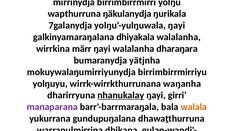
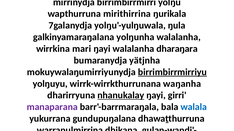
ŋäkulanydja: ŋäkulanydja -> mirithirrina
yolŋu'-yulŋuwala ŋayi: ŋayi -> ŋula
dhiyakala: dhiyakala -> yolŋunha
märr: märr -> mari
birrimbirrmirriyu underline: none -> present
walala colour: orange -> blue
